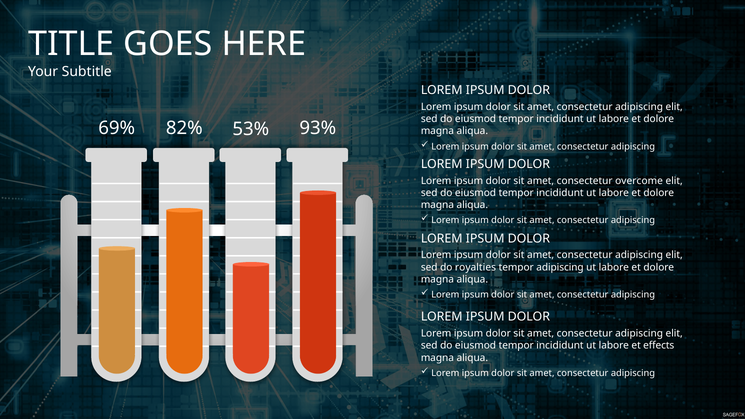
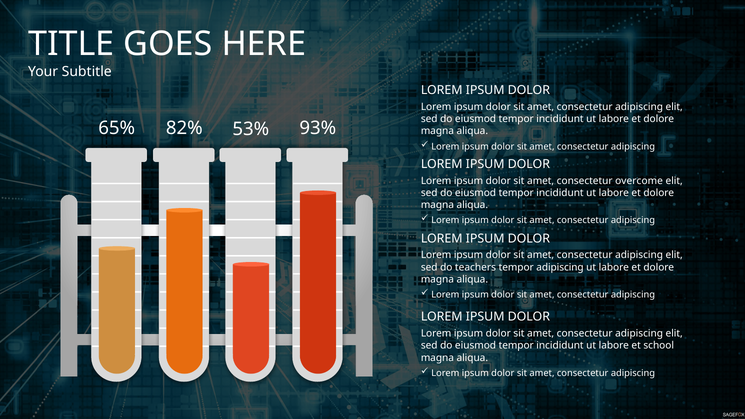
69%: 69% -> 65%
royalties: royalties -> teachers
effects: effects -> school
